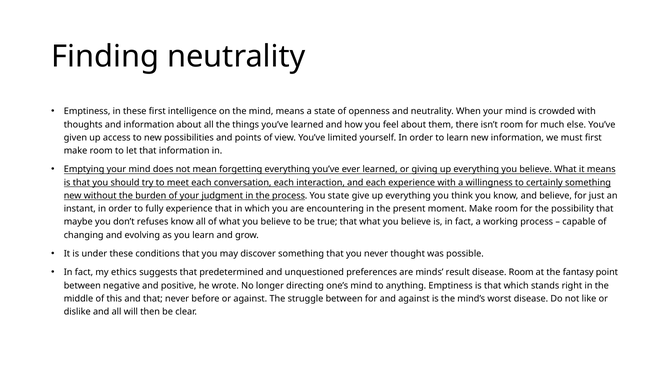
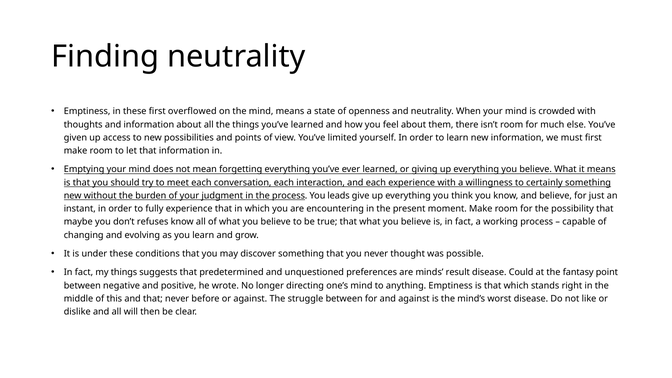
intelligence: intelligence -> overflowed
You state: state -> leads
my ethics: ethics -> things
disease Room: Room -> Could
